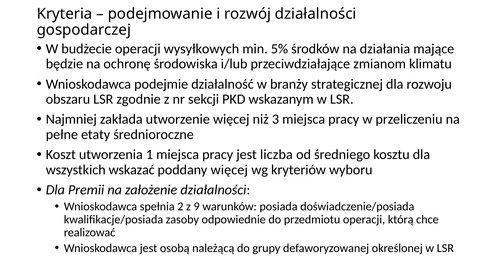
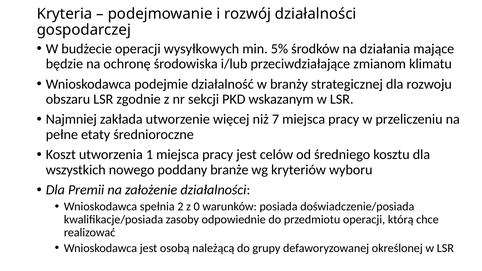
3: 3 -> 7
liczba: liczba -> celów
wskazać: wskazać -> nowego
poddany więcej: więcej -> branże
9: 9 -> 0
